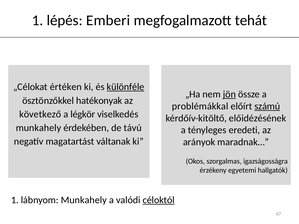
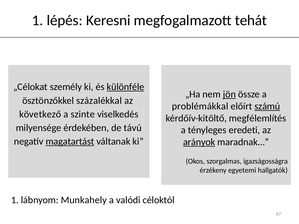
Emberi: Emberi -> Keresni
értéken: értéken -> személy
hatékonyak: hatékonyak -> százalékkal
légkör: légkör -> szinte
előidézésének: előidézésének -> megfélemlítés
munkahely at (38, 128): munkahely -> milyensége
magatartást underline: none -> present
arányok underline: none -> present
céloktól underline: present -> none
